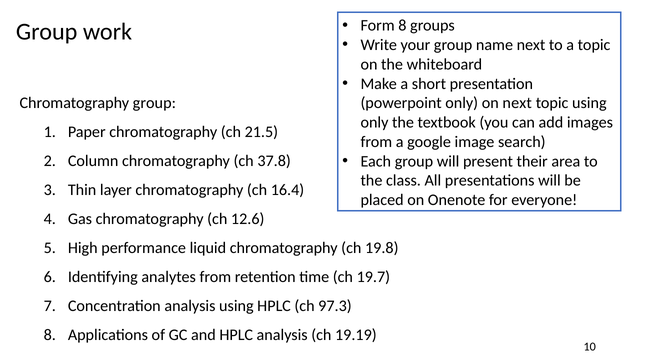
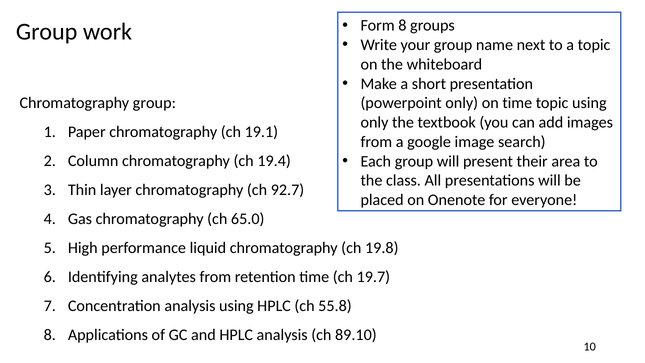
on next: next -> time
21.5: 21.5 -> 19.1
37.8: 37.8 -> 19.4
16.4: 16.4 -> 92.7
12.6: 12.6 -> 65.0
97.3: 97.3 -> 55.8
19.19: 19.19 -> 89.10
